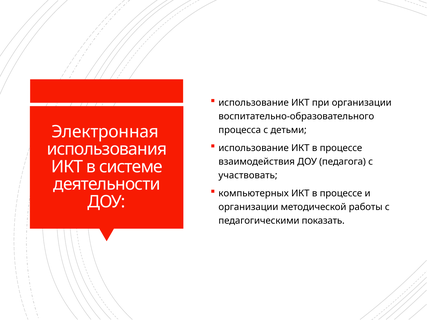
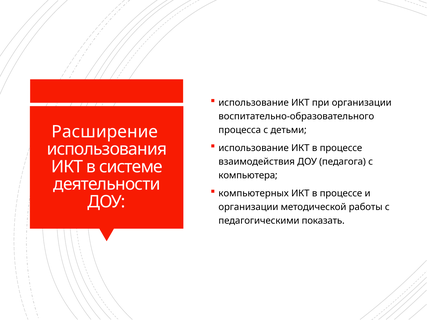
Электронная: Электронная -> Расширение
участвовать: участвовать -> компьютера
